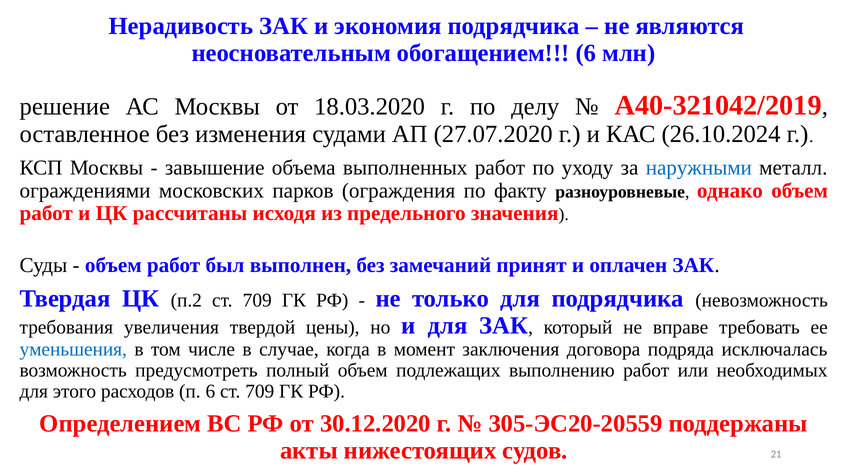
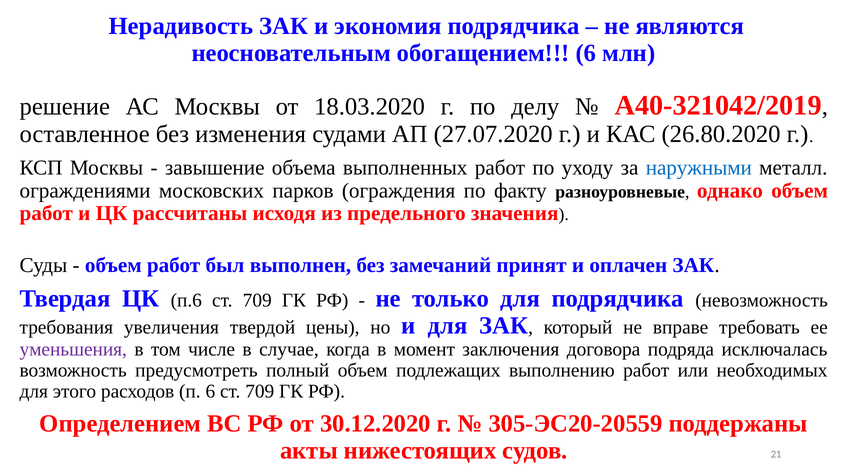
26.10.2024: 26.10.2024 -> 26.80.2020
п.2: п.2 -> п.6
уменьшения colour: blue -> purple
